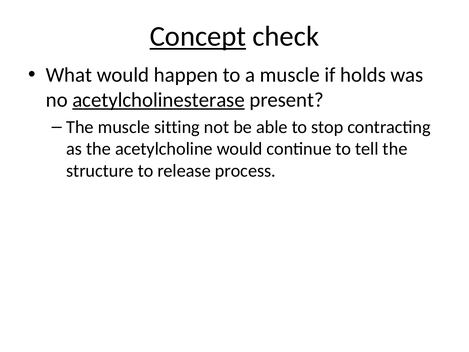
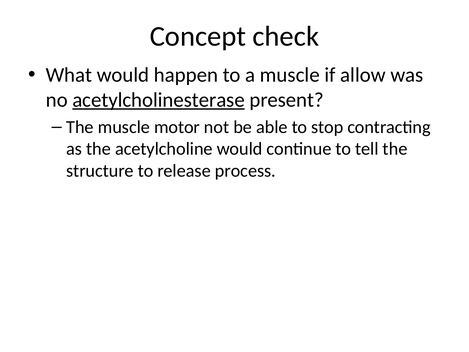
Concept underline: present -> none
holds: holds -> allow
sitting: sitting -> motor
